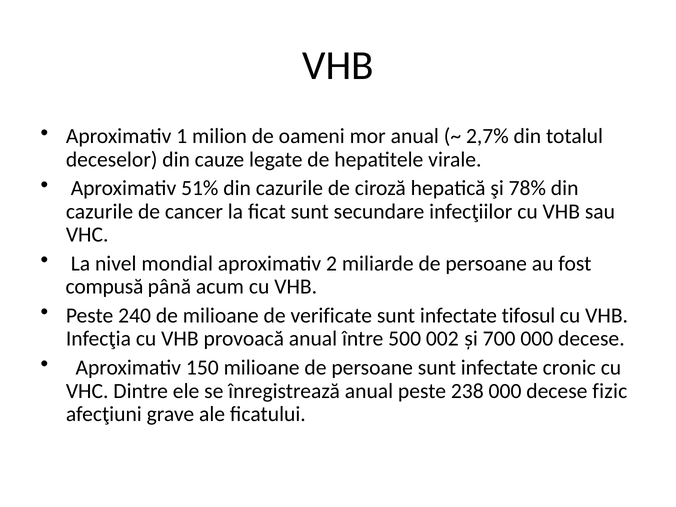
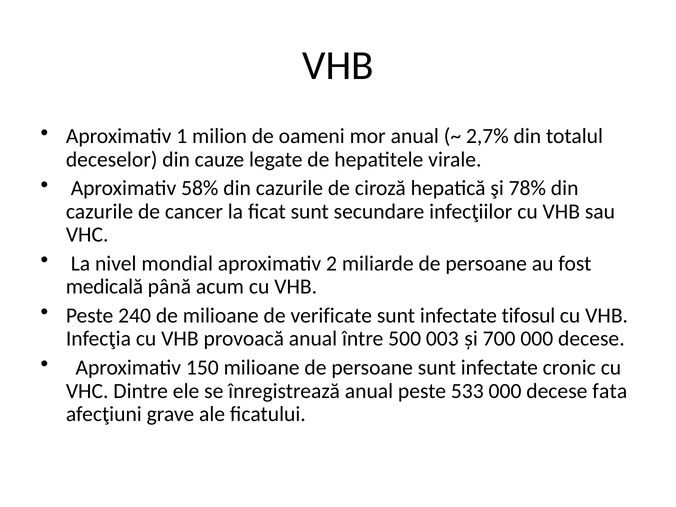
51%: 51% -> 58%
compusă: compusă -> medicală
002: 002 -> 003
238: 238 -> 533
fizic: fizic -> fata
